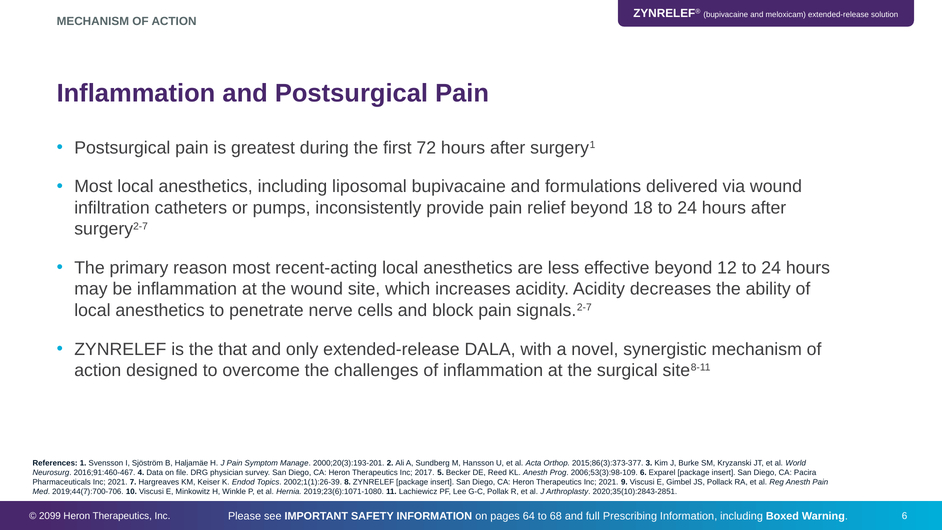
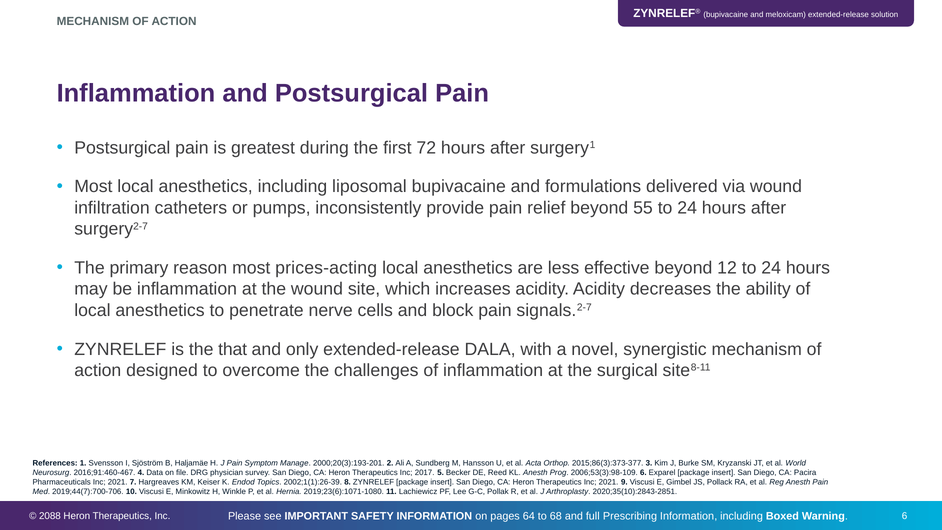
18: 18 -> 55
recent-acting: recent-acting -> prices-acting
2099: 2099 -> 2088
